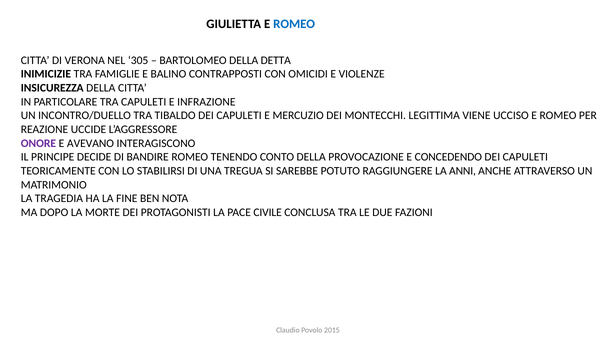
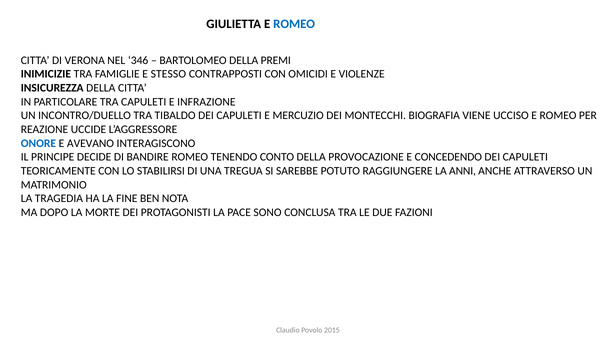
305: 305 -> 346
DETTA: DETTA -> PREMI
BALINO: BALINO -> STESSO
LEGITTIMA: LEGITTIMA -> BIOGRAFIA
ONORE colour: purple -> blue
CIVILE: CIVILE -> SONO
